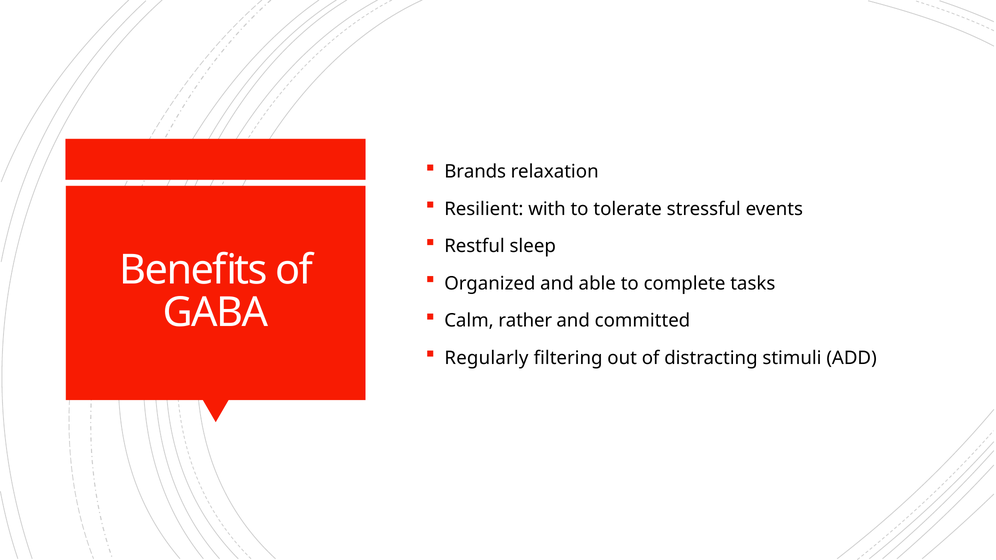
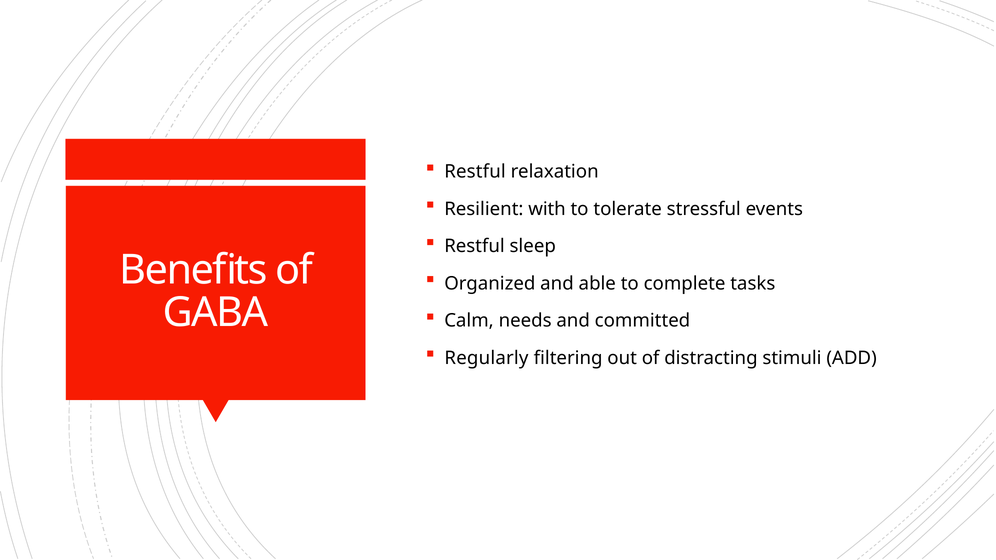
Brands at (475, 172): Brands -> Restful
rather: rather -> needs
